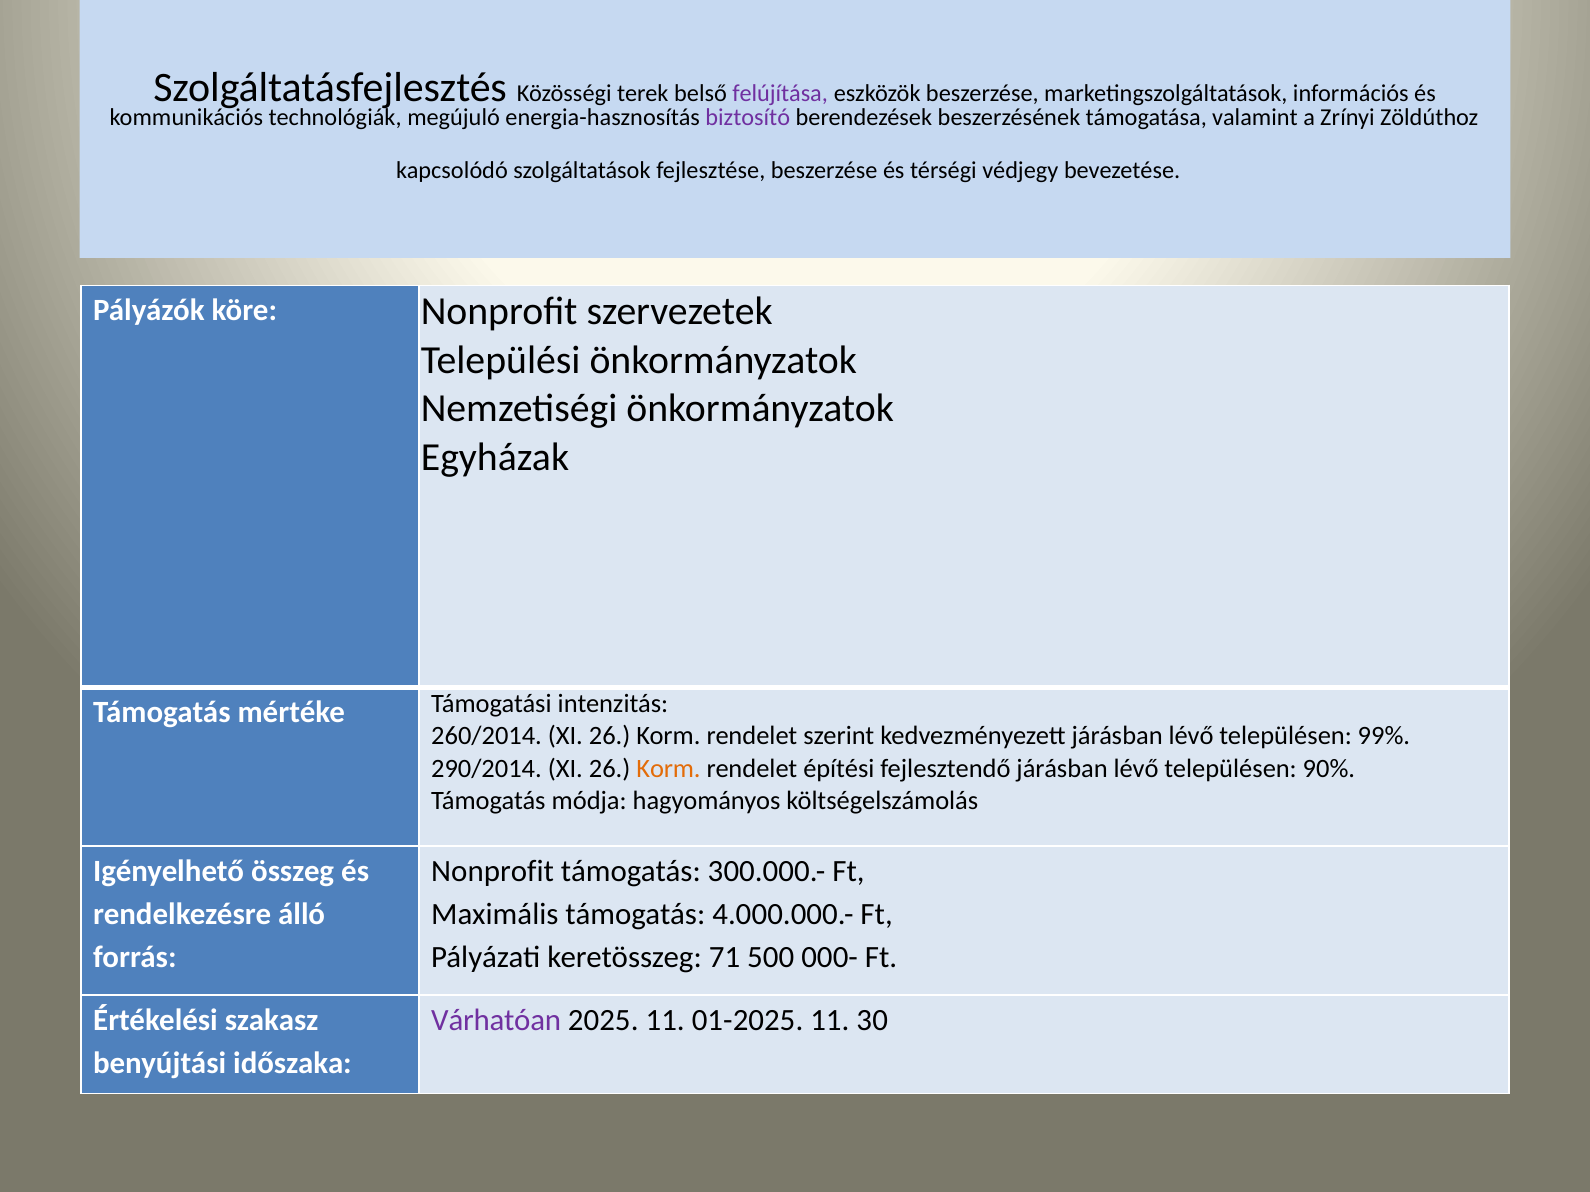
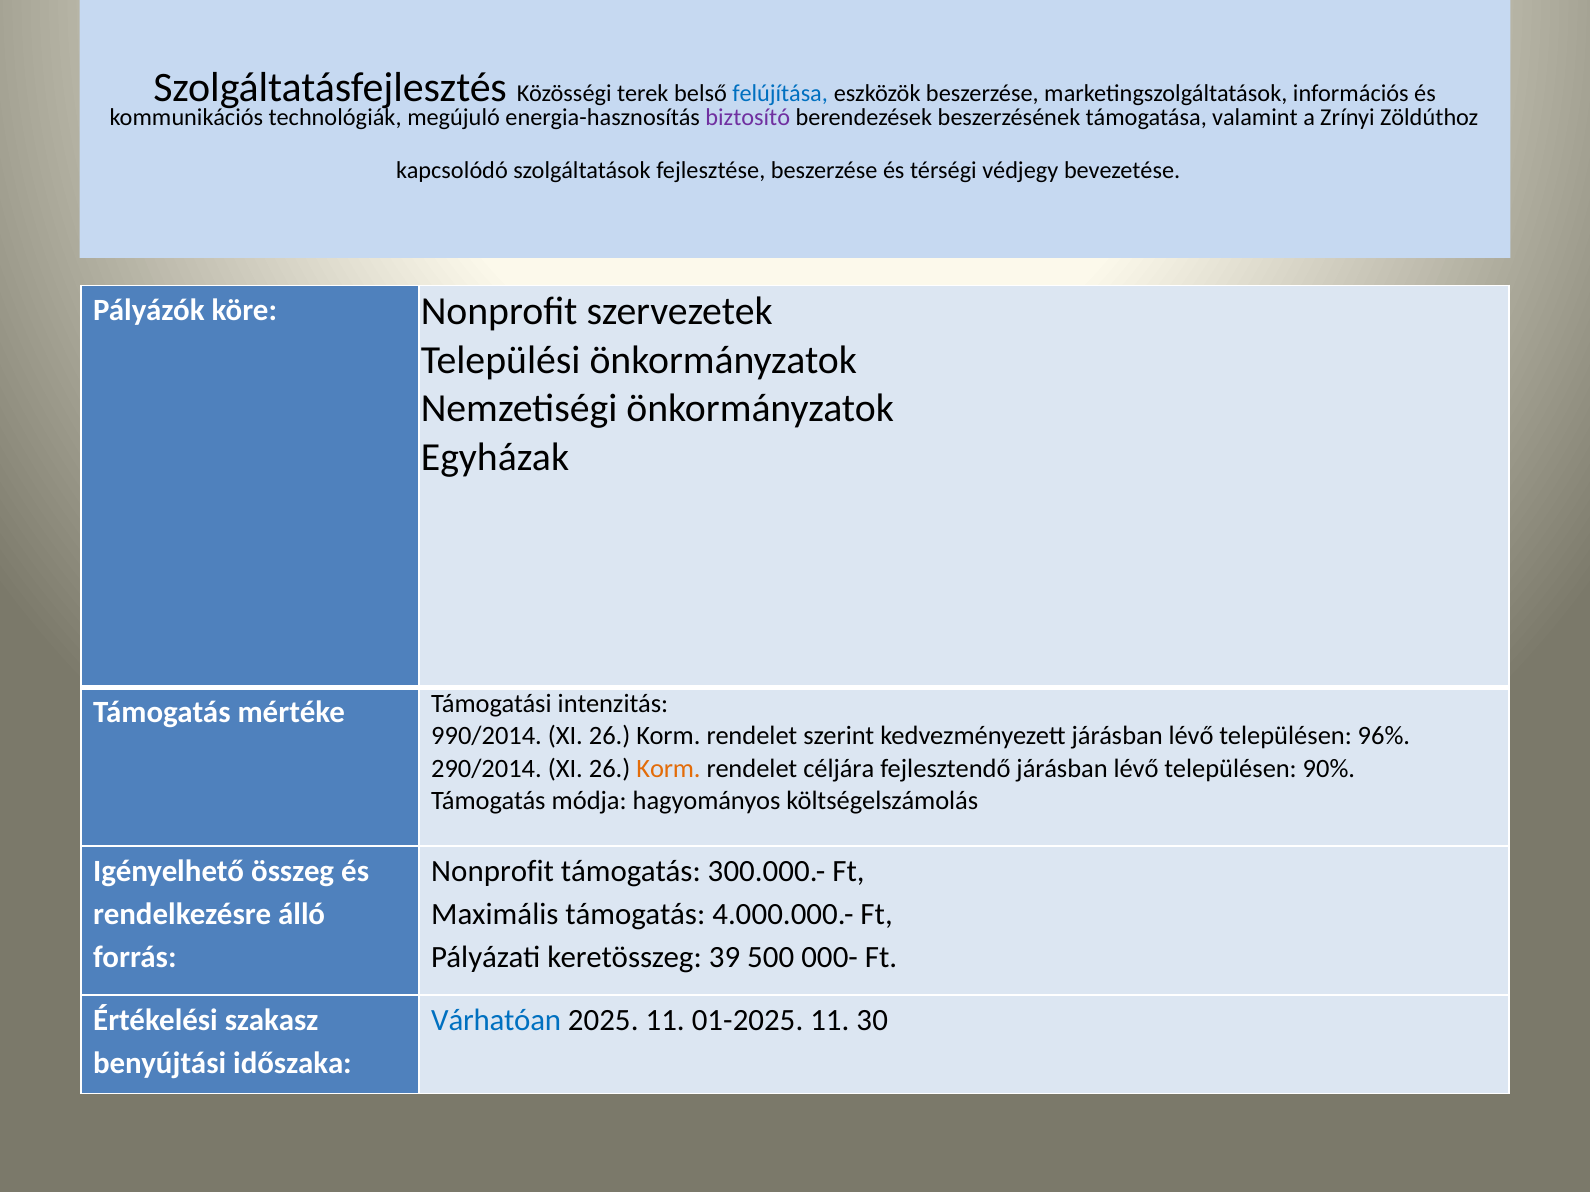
felújítása colour: purple -> blue
260/2014: 260/2014 -> 990/2014
99%: 99% -> 96%
építési: építési -> céljára
71: 71 -> 39
Várhatóan colour: purple -> blue
